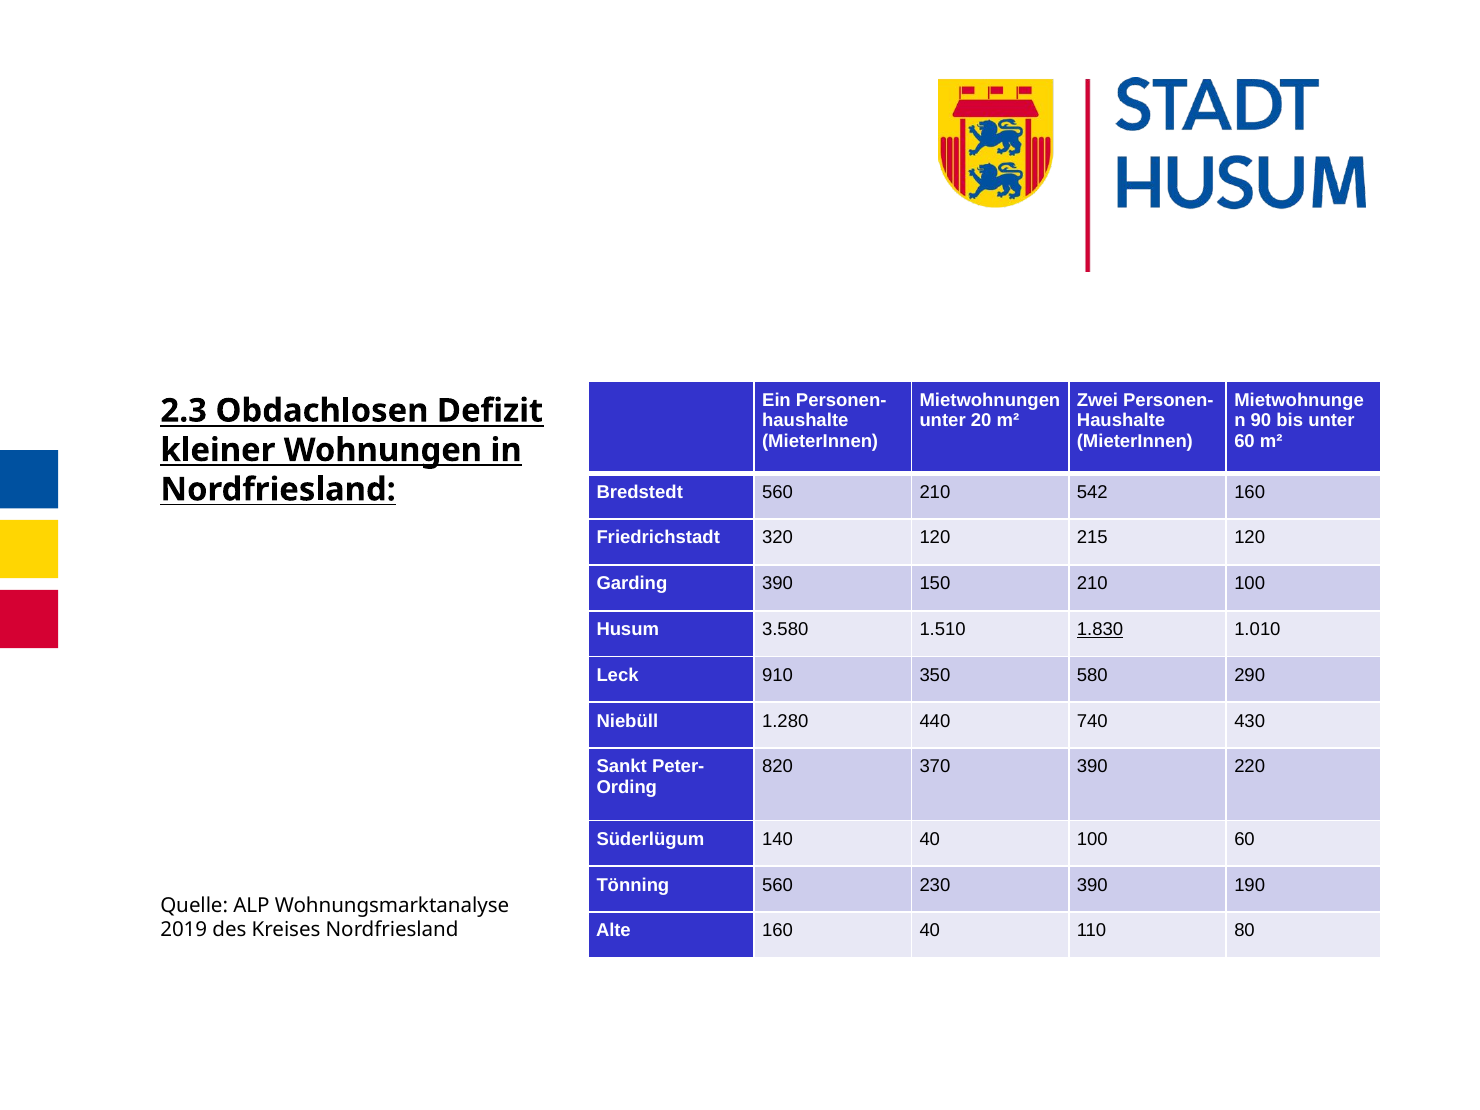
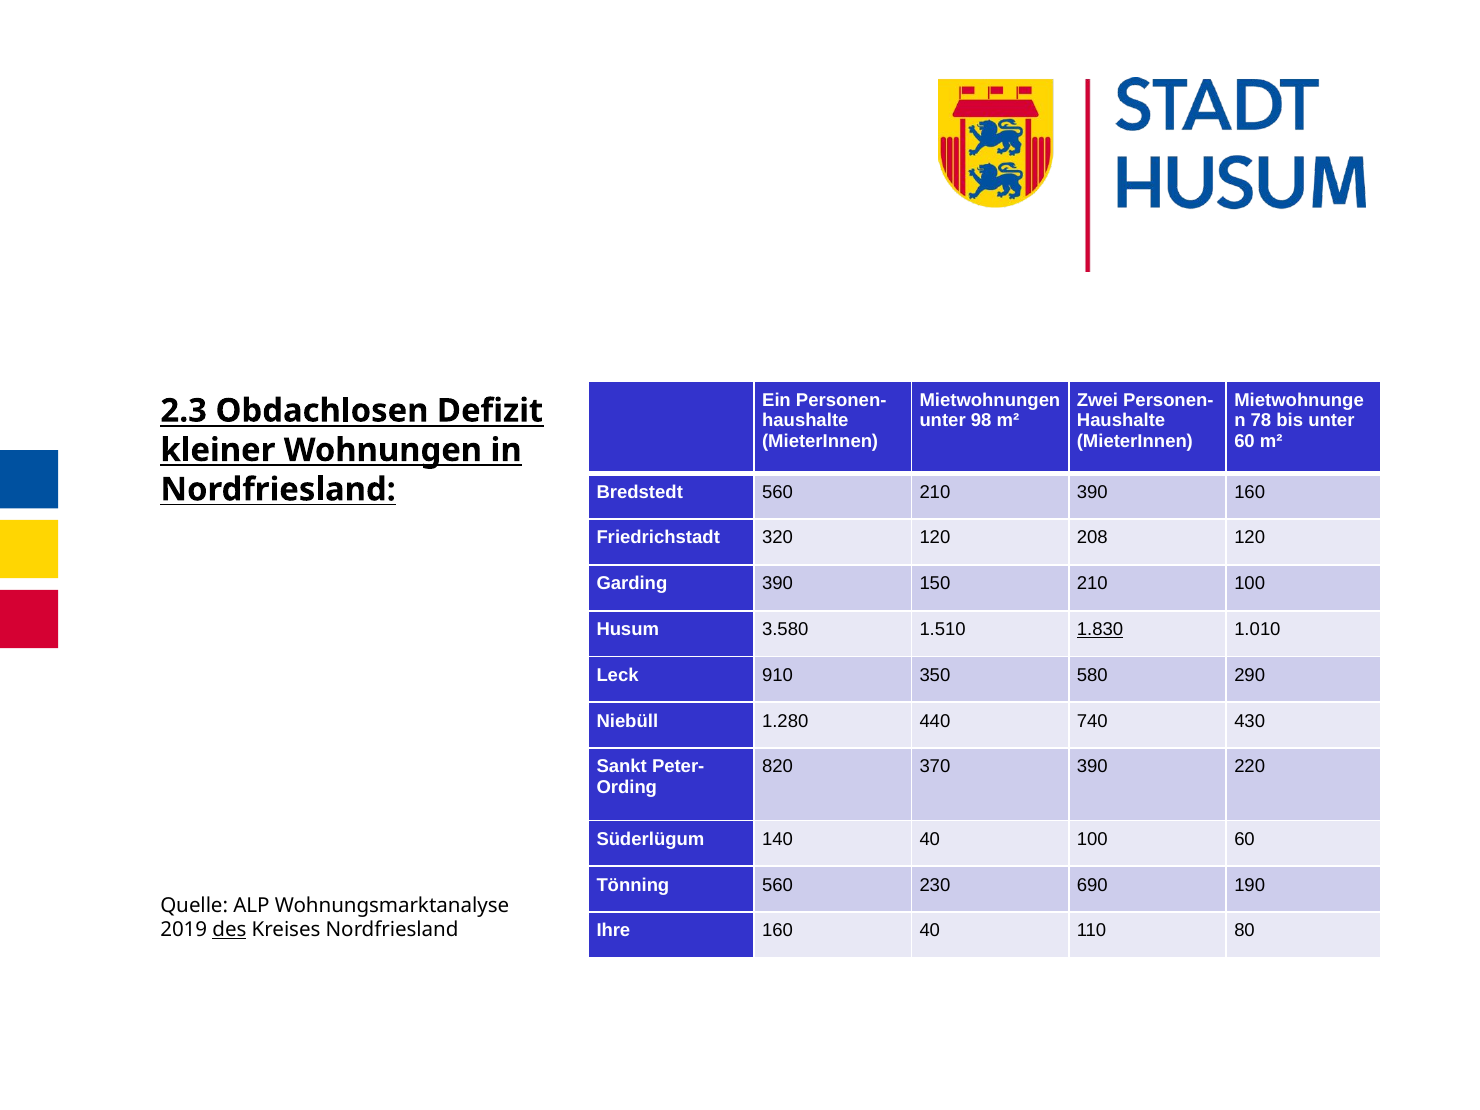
20: 20 -> 98
90: 90 -> 78
210 542: 542 -> 390
215: 215 -> 208
230 390: 390 -> 690
Alte: Alte -> Ihre
des underline: none -> present
